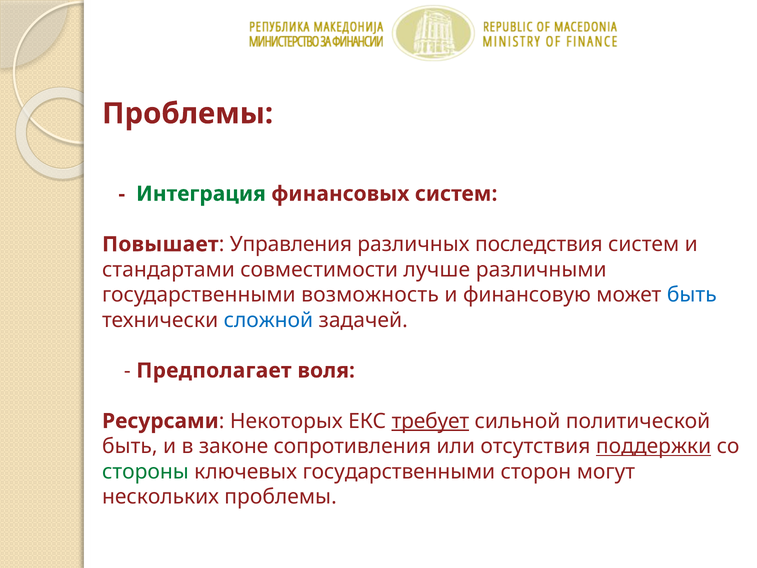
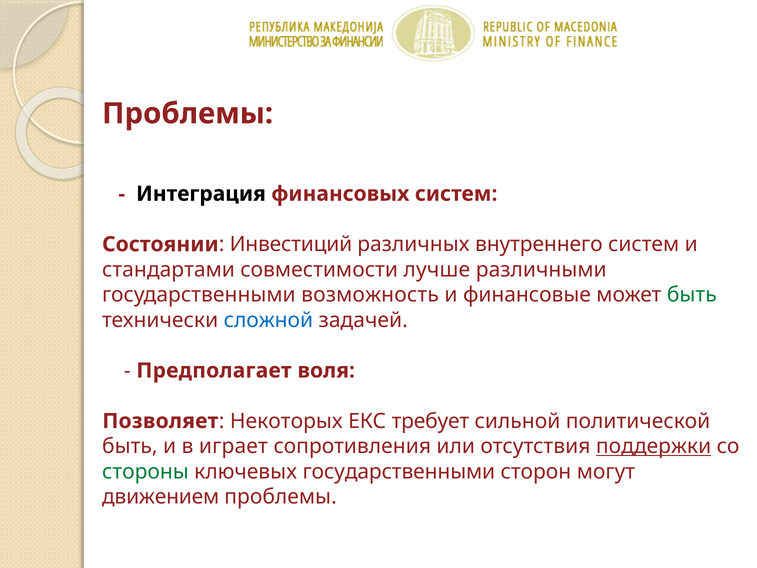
Интеграция colour: green -> black
Повышает: Повышает -> Состоянии
Управления: Управления -> Инвестиций
последствия: последствия -> внутреннего
финансовую: финансовую -> финансовые
быть at (692, 295) colour: blue -> green
Ресурсами: Ресурсами -> Позволяет
требует underline: present -> none
законе: законе -> играет
нескольких: нескольких -> движением
